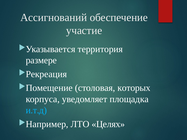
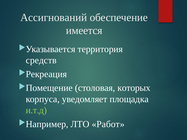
участие: участие -> имеется
размере: размере -> средств
и.т.д colour: light blue -> light green
Целях: Целях -> Работ
